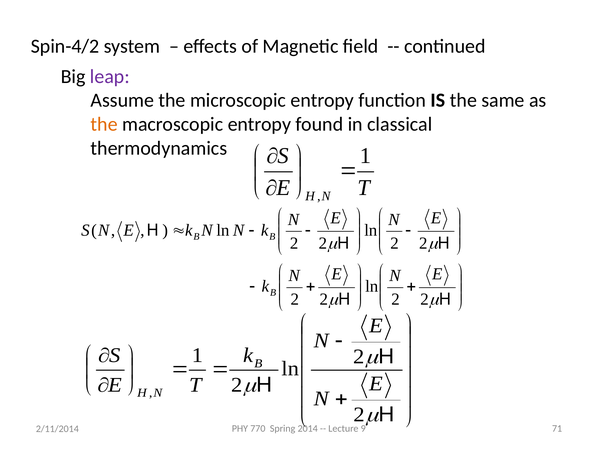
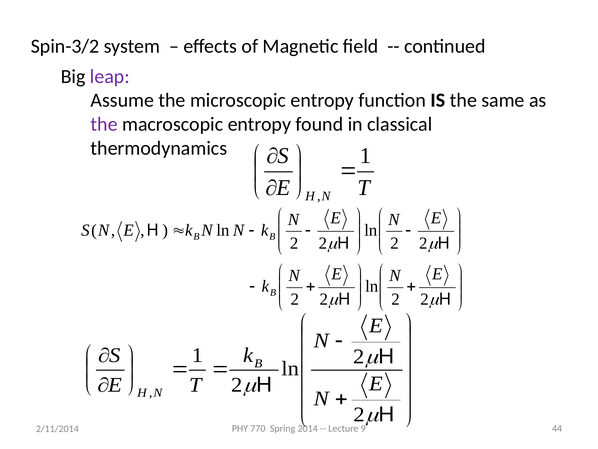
Spin-4/2: Spin-4/2 -> Spin-3/2
the at (104, 124) colour: orange -> purple
71: 71 -> 44
